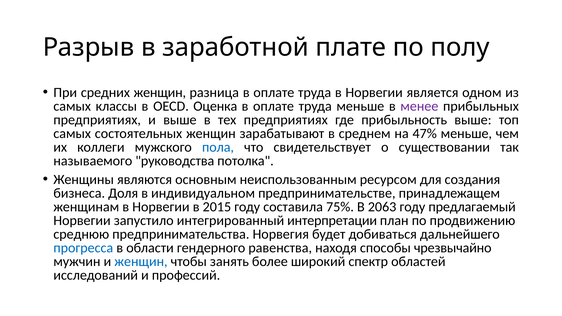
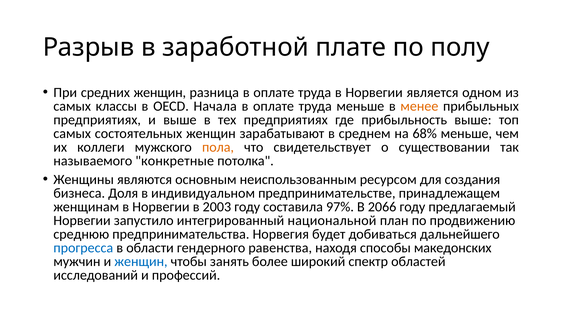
Оценка: Оценка -> Начала
менее colour: purple -> orange
47%: 47% -> 68%
пола colour: blue -> orange
руководства: руководства -> конкретные
2015: 2015 -> 2003
75%: 75% -> 97%
2063: 2063 -> 2066
интерпретации: интерпретации -> национальной
чрезвычайно: чрезвычайно -> македонских
